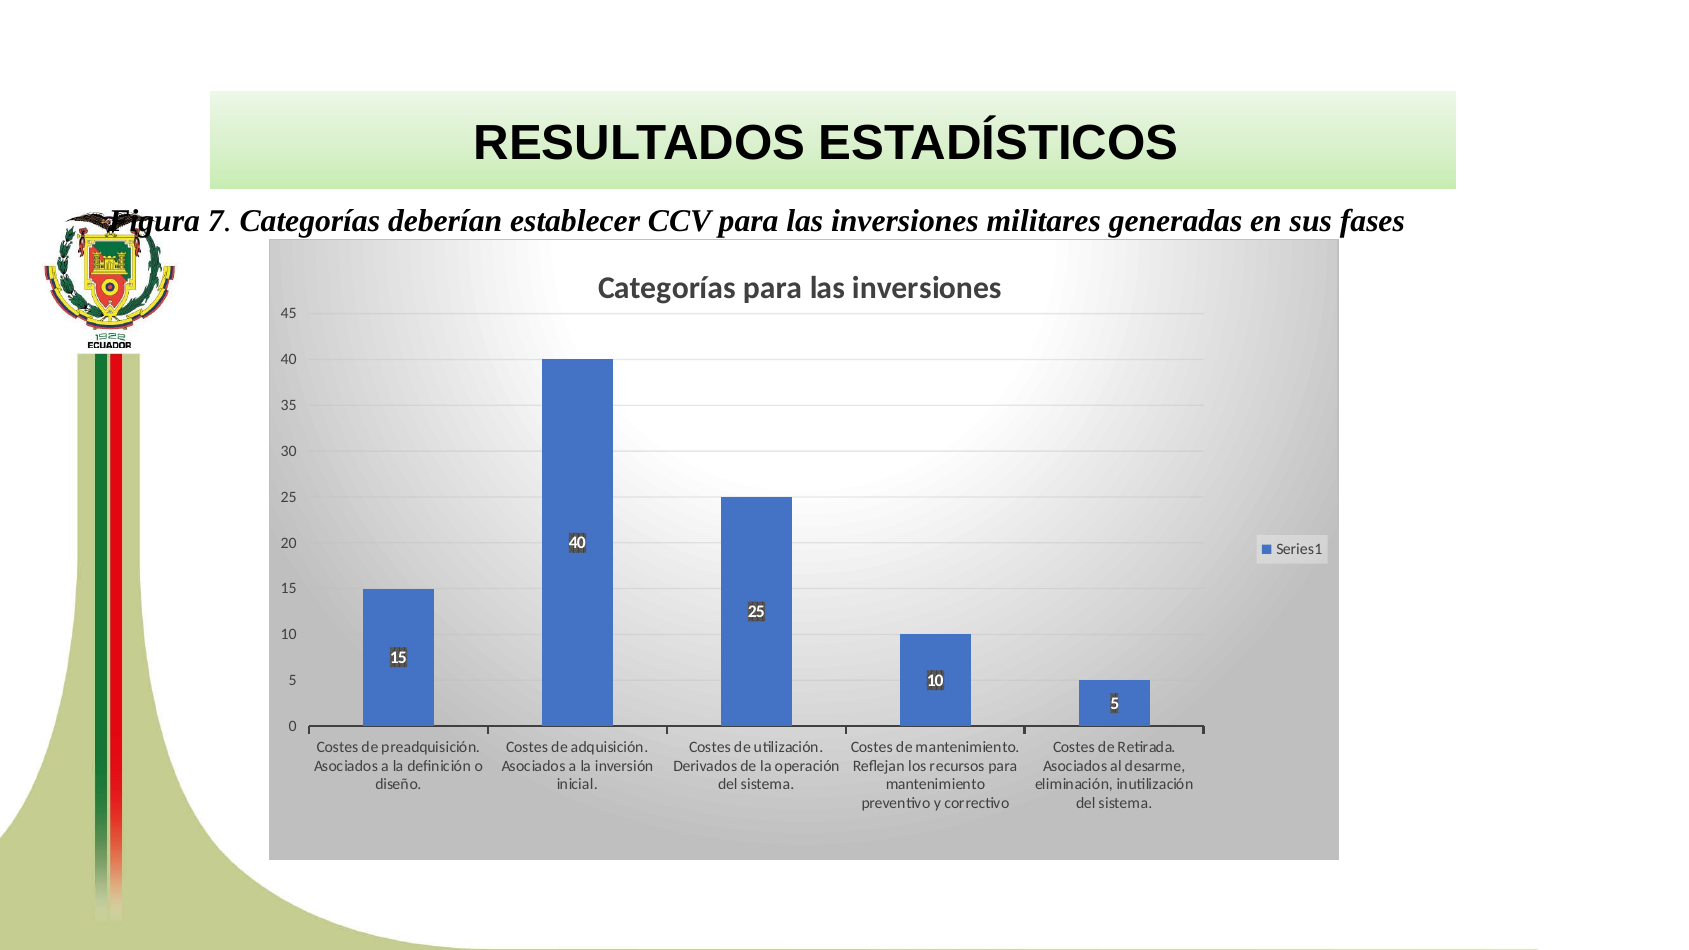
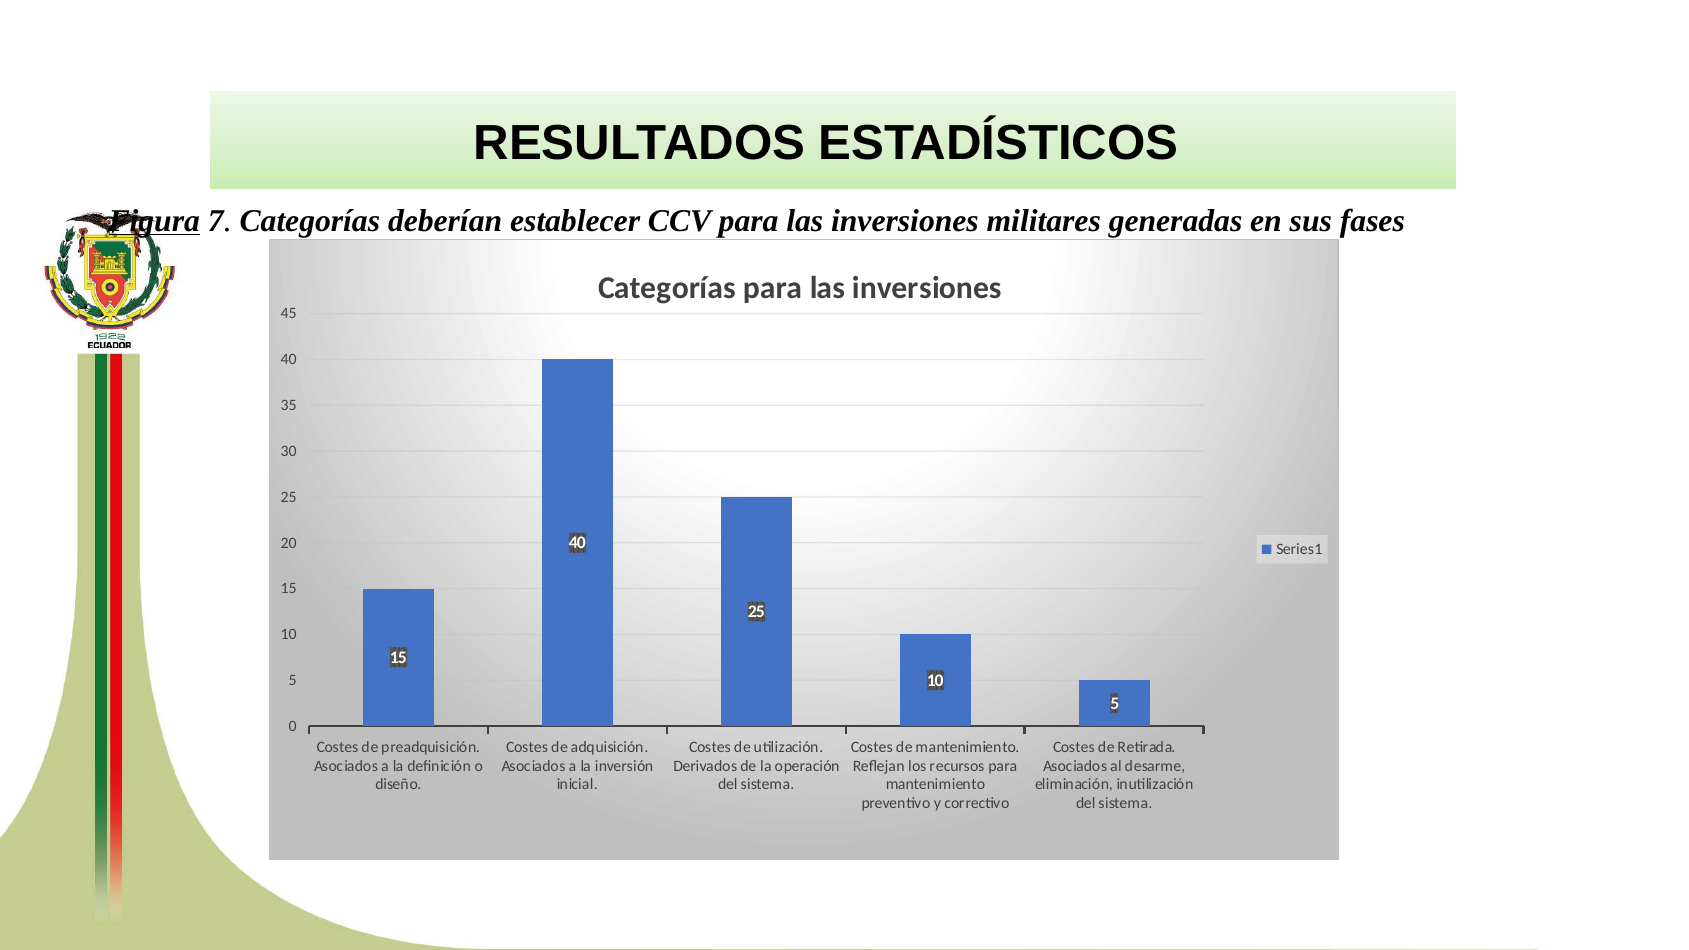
Figura underline: none -> present
